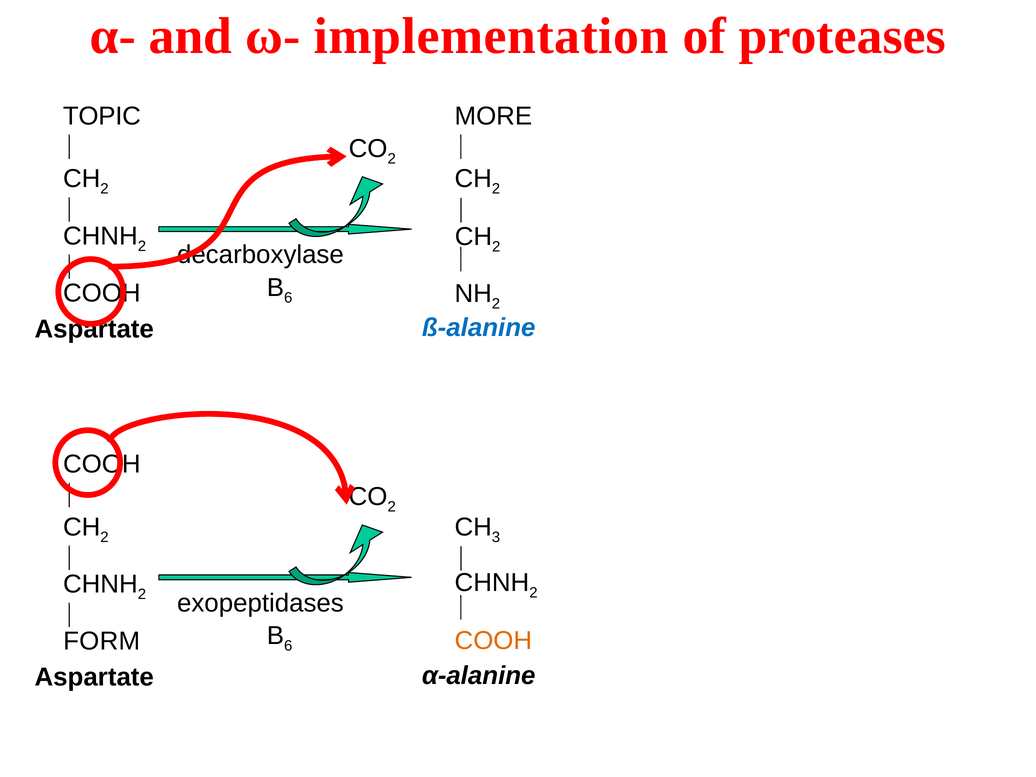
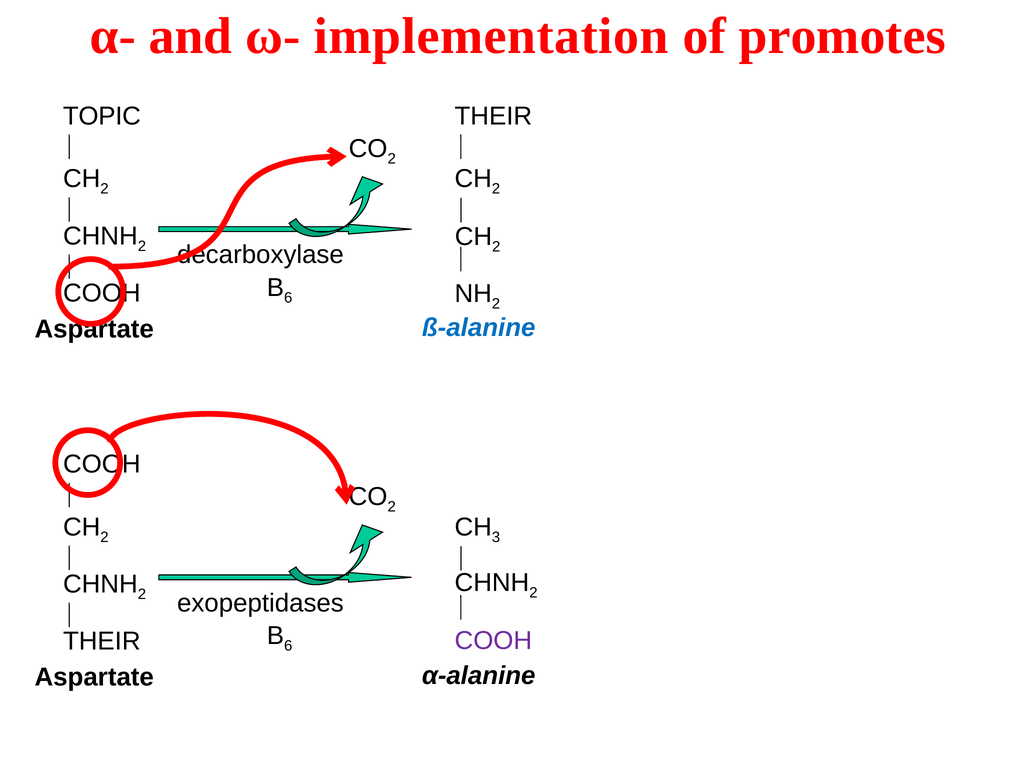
proteases: proteases -> promotes
MORE at (493, 116): MORE -> THEIR
COOH at (493, 640) colour: orange -> purple
FORM at (102, 641): FORM -> THEIR
